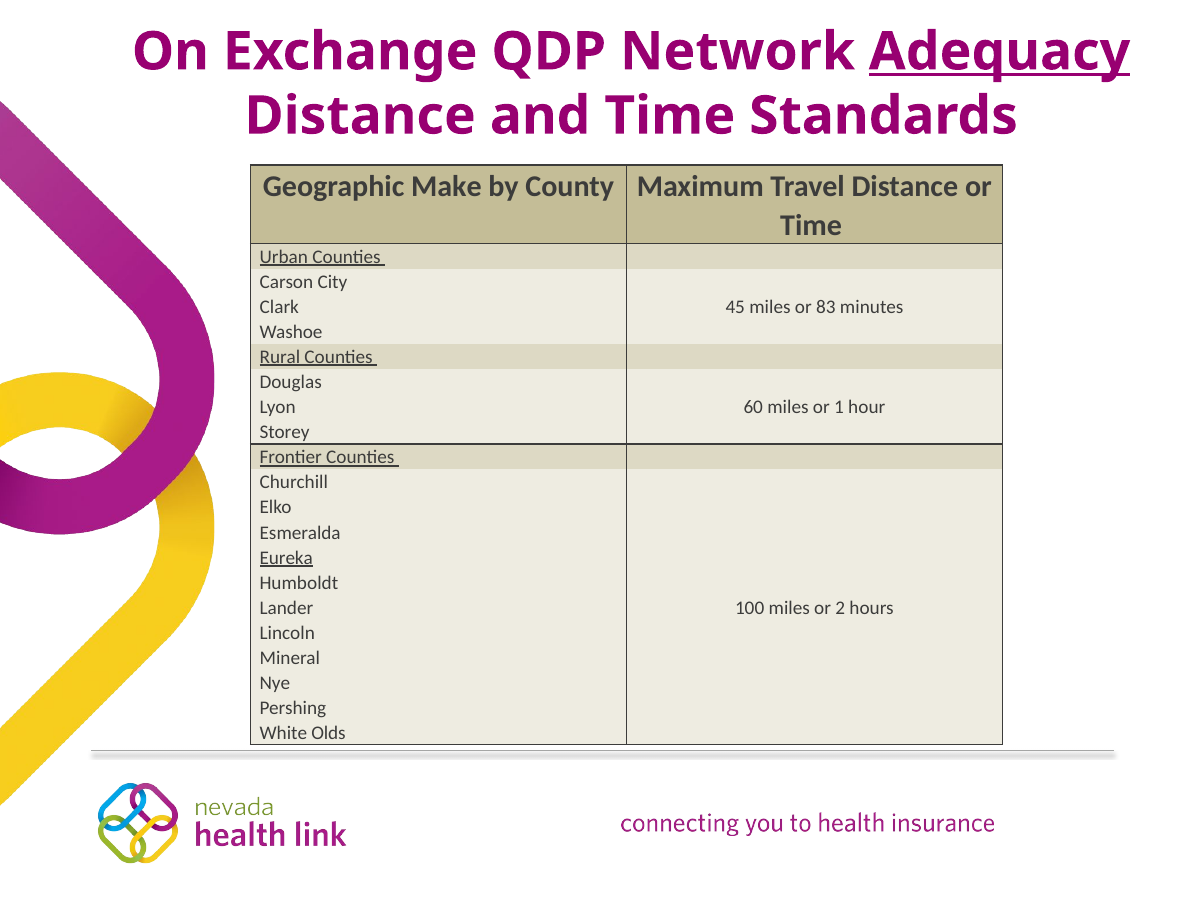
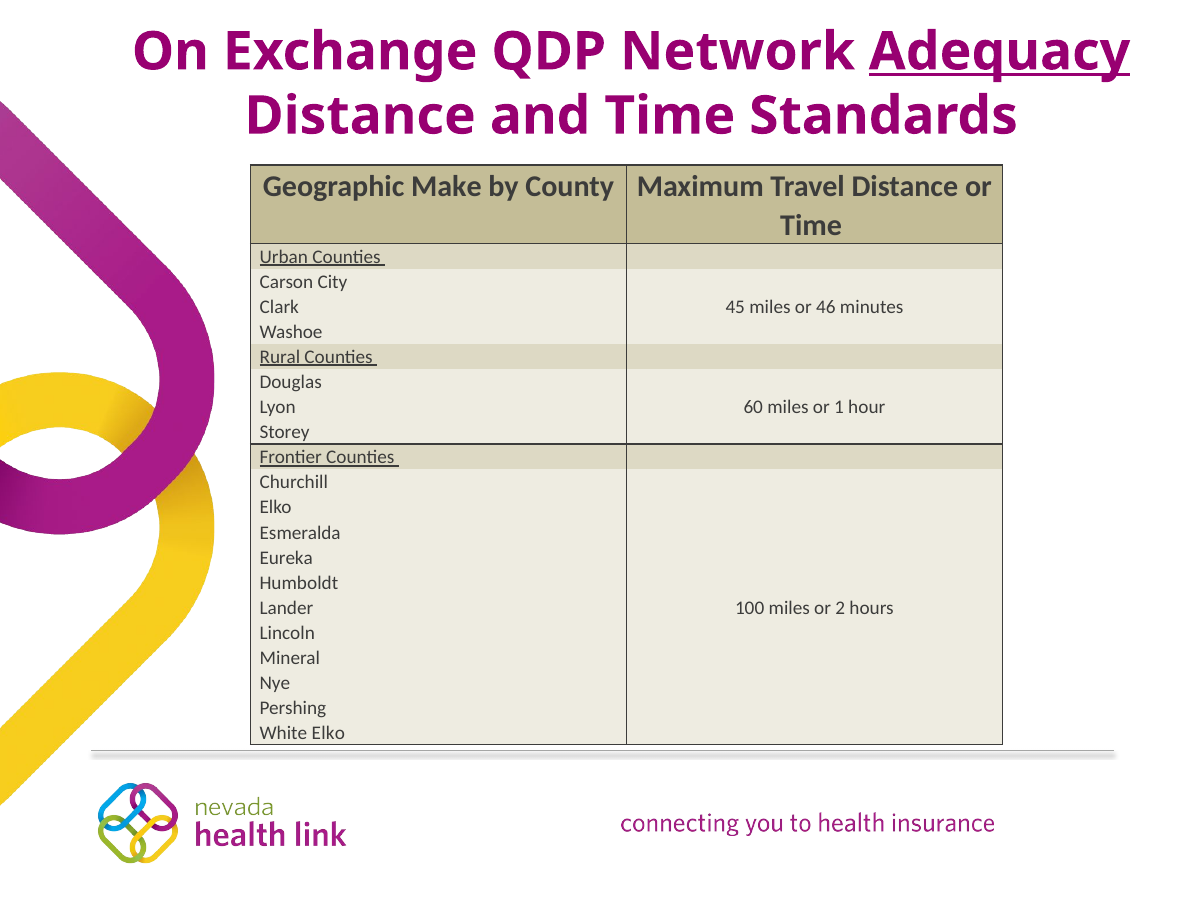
83: 83 -> 46
Eureka underline: present -> none
White Olds: Olds -> Elko
